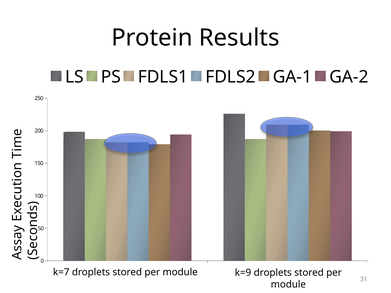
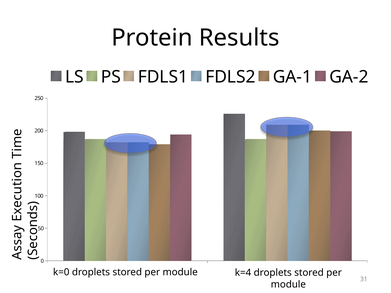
k=7: k=7 -> k=0
module k=9: k=9 -> k=4
